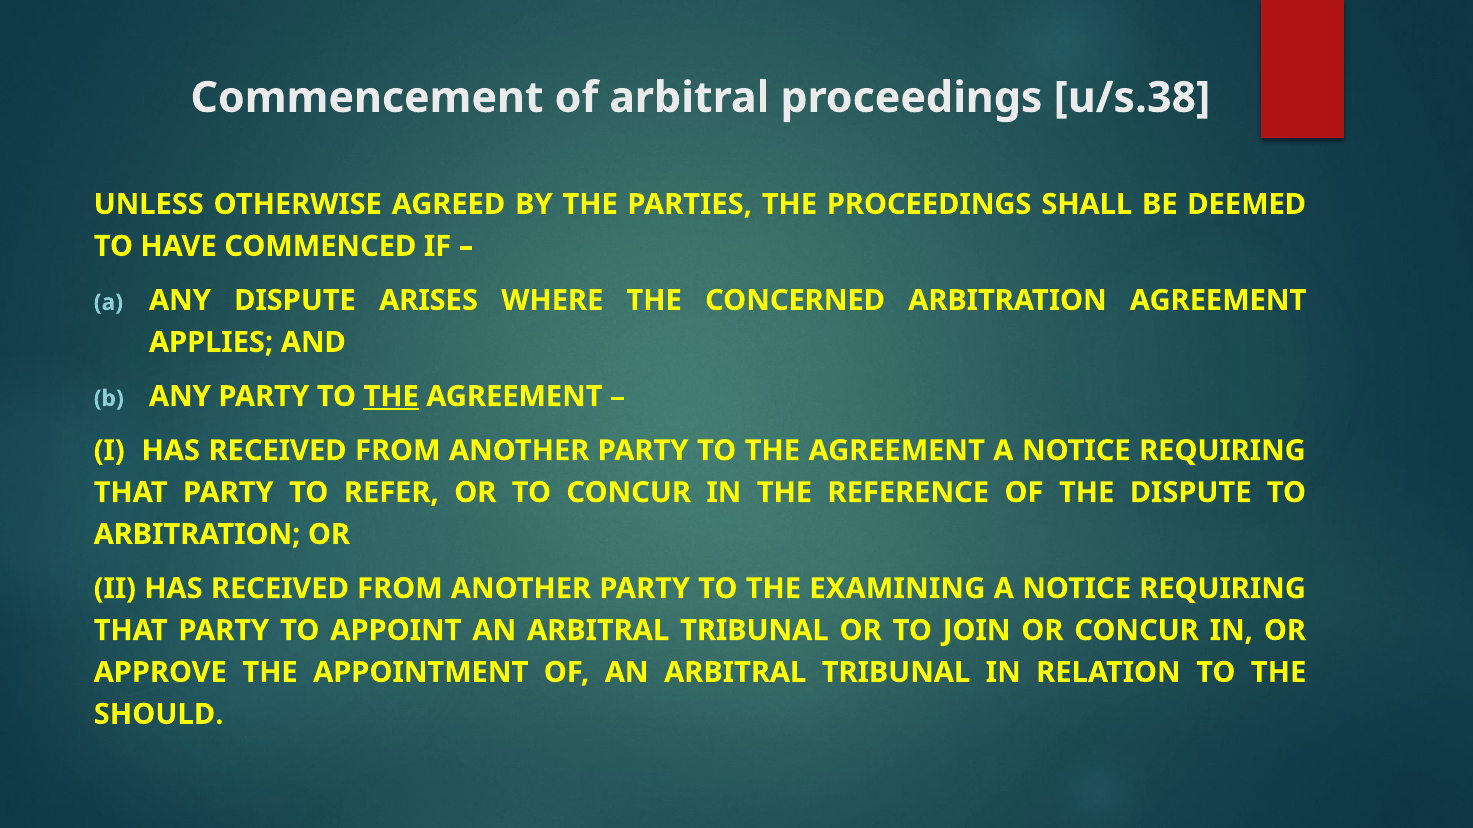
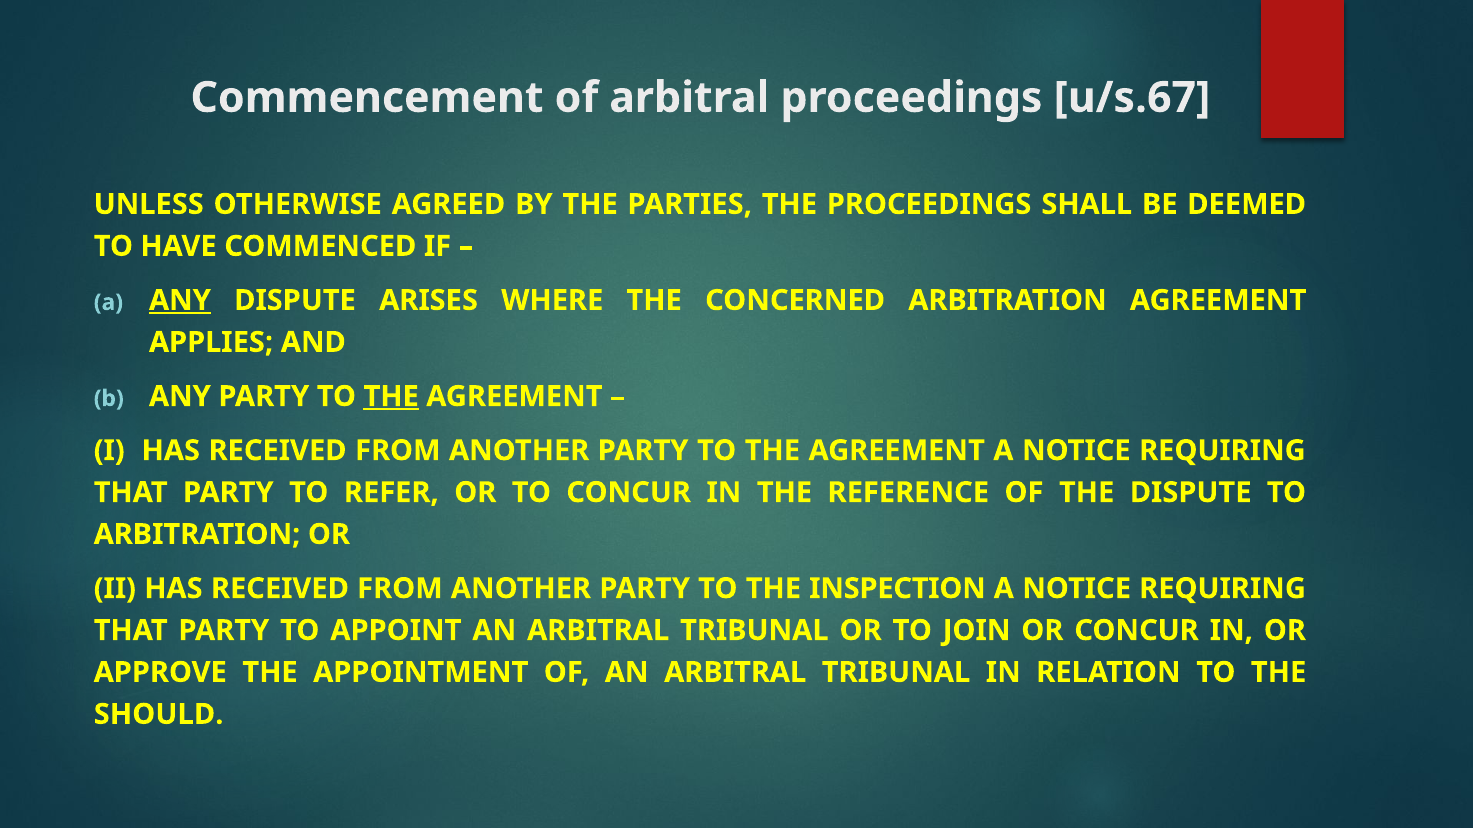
u/s.38: u/s.38 -> u/s.67
ANY at (180, 301) underline: none -> present
EXAMINING: EXAMINING -> INSPECTION
